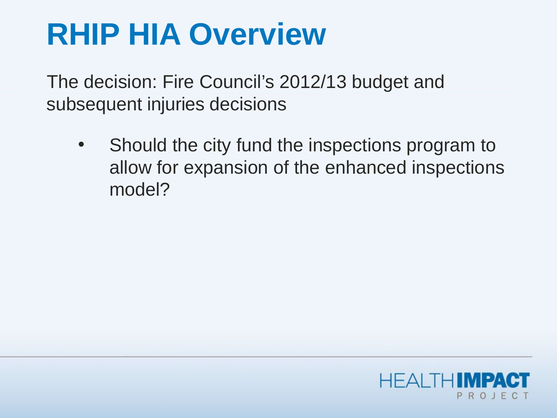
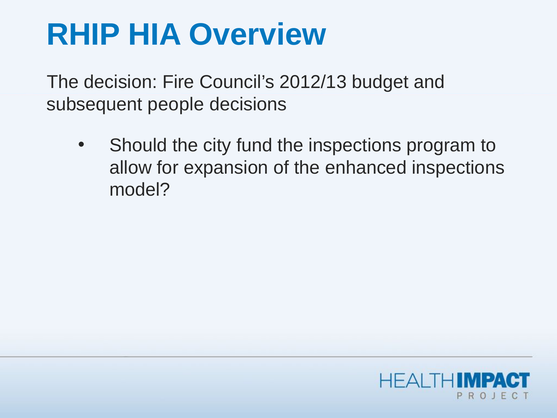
injuries: injuries -> people
